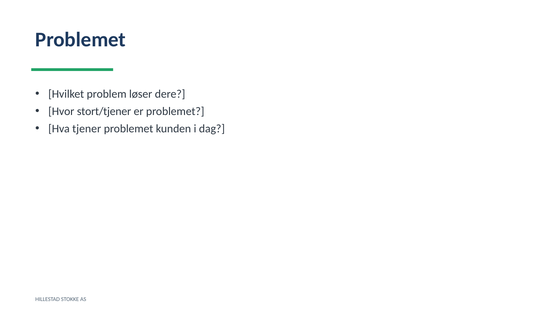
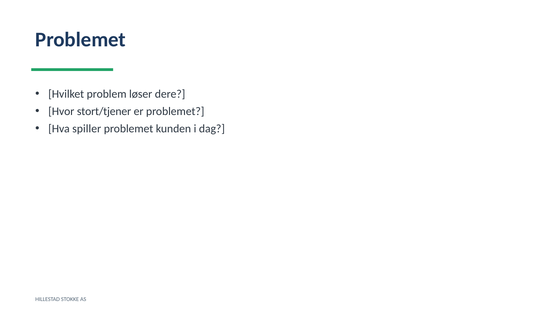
tjener: tjener -> spiller
